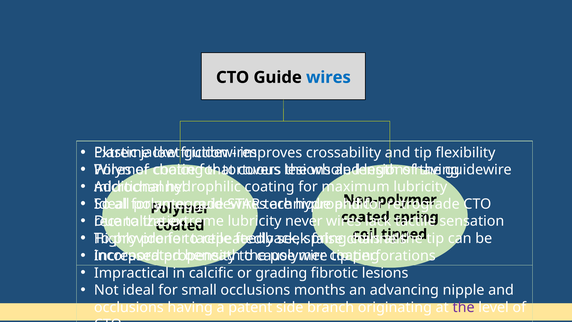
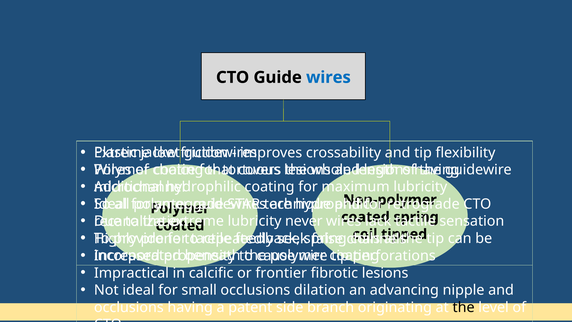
grading: grading -> frontier
months: months -> dilation
the at (464, 307) colour: purple -> black
